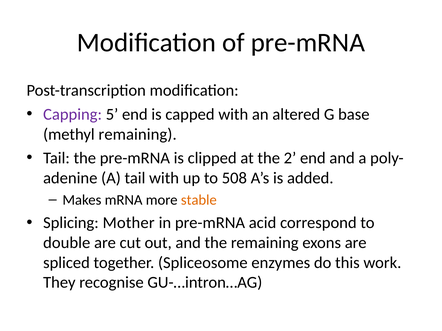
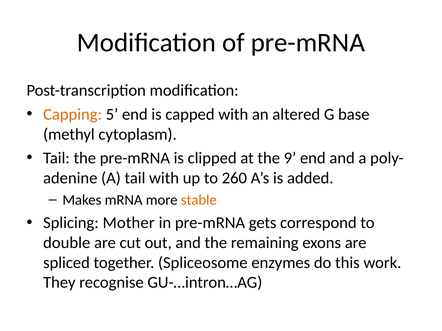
Capping colour: purple -> orange
methyl remaining: remaining -> cytoplasm
2: 2 -> 9
508: 508 -> 260
acid: acid -> gets
